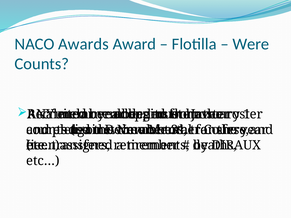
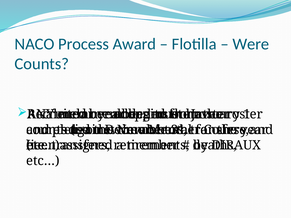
Awards: Awards -> Process
